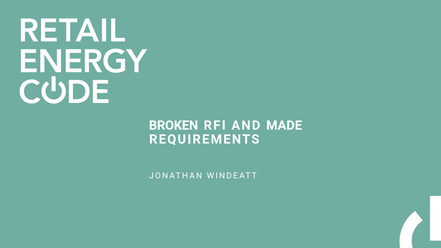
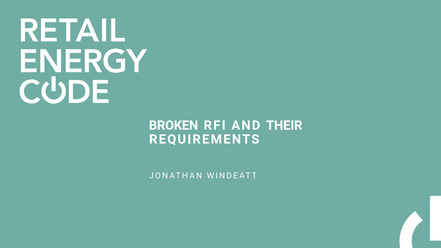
MADE: MADE -> THEIR
